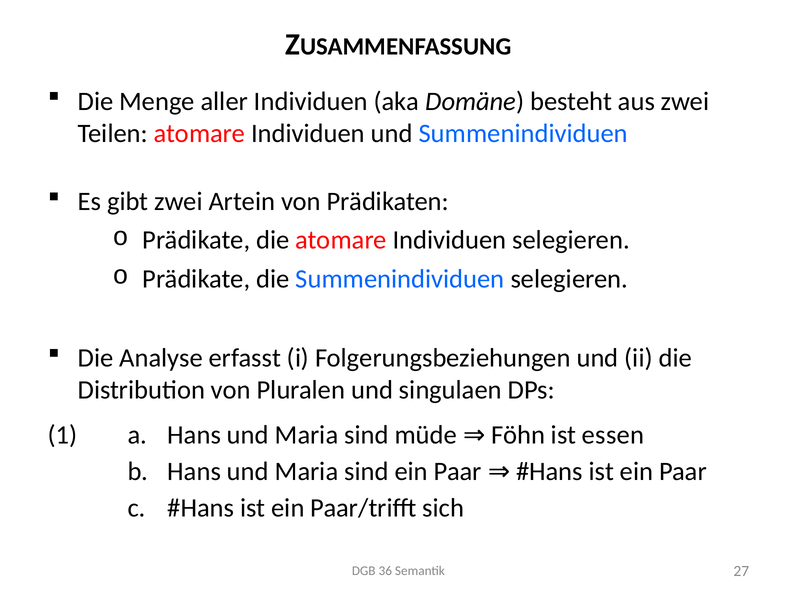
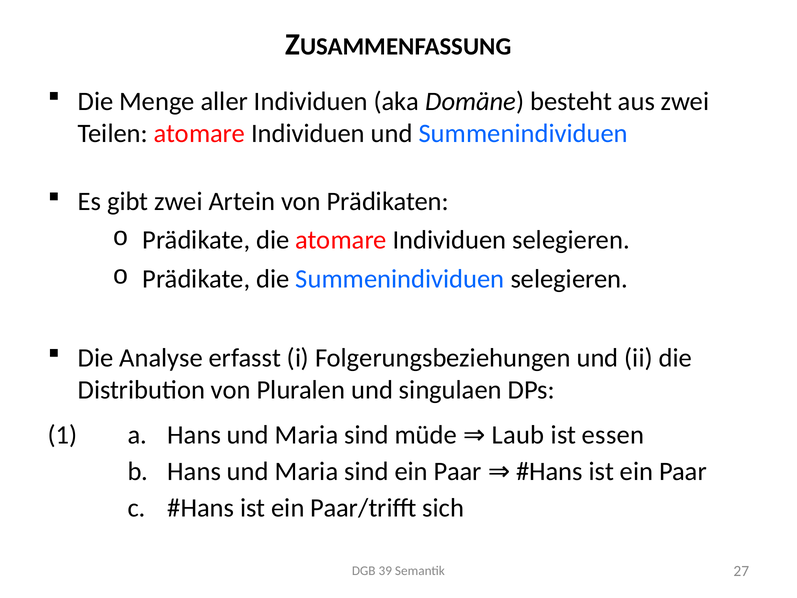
Föhn: Föhn -> Laub
36: 36 -> 39
